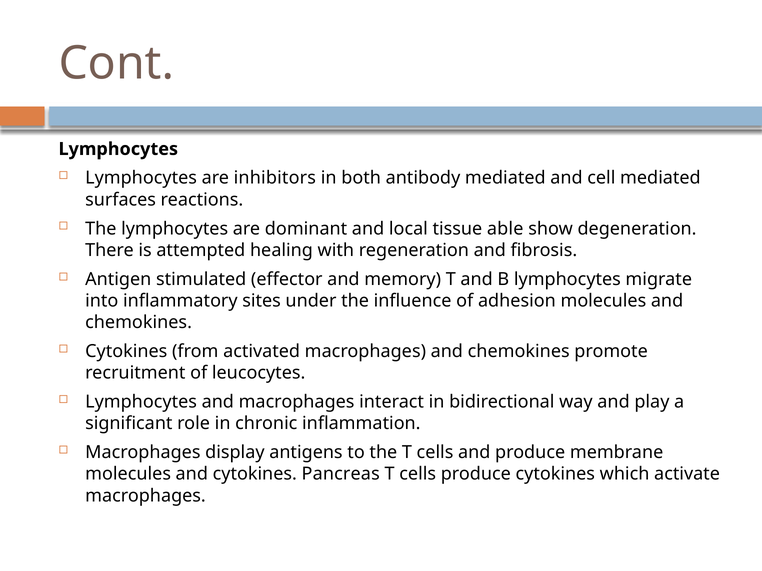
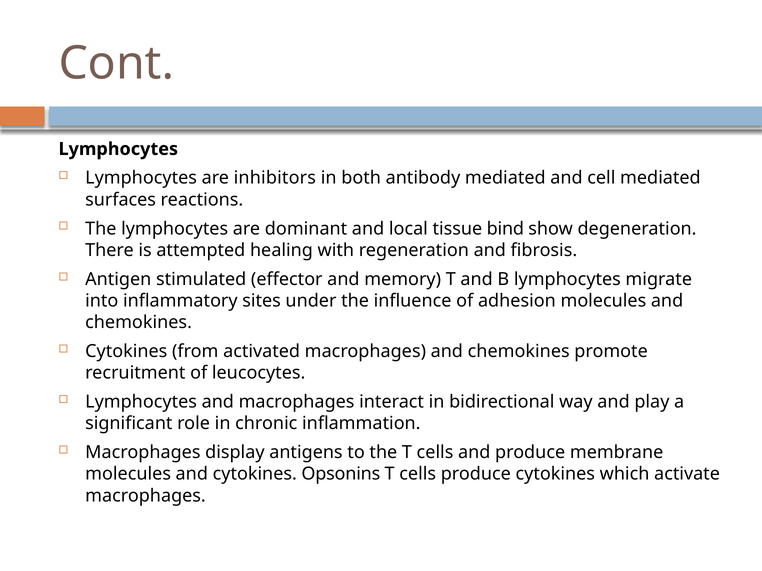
able: able -> bind
Pancreas: Pancreas -> Opsonins
